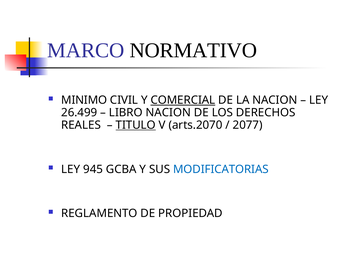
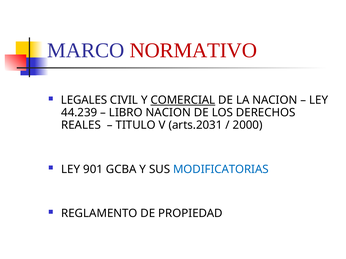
NORMATIVO colour: black -> red
MINIMO: MINIMO -> LEGALES
26.499: 26.499 -> 44.239
TITULO underline: present -> none
arts.2070: arts.2070 -> arts.2031
2077: 2077 -> 2000
945: 945 -> 901
